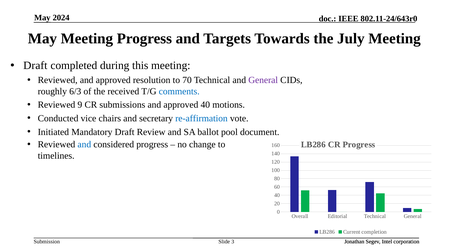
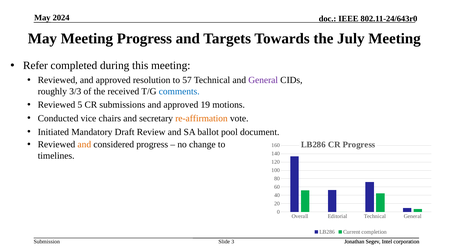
Draft at (35, 66): Draft -> Refer
70: 70 -> 57
6/3: 6/3 -> 3/3
9: 9 -> 5
approved 40: 40 -> 19
re-affirmation colour: blue -> orange
and at (84, 145) colour: blue -> orange
